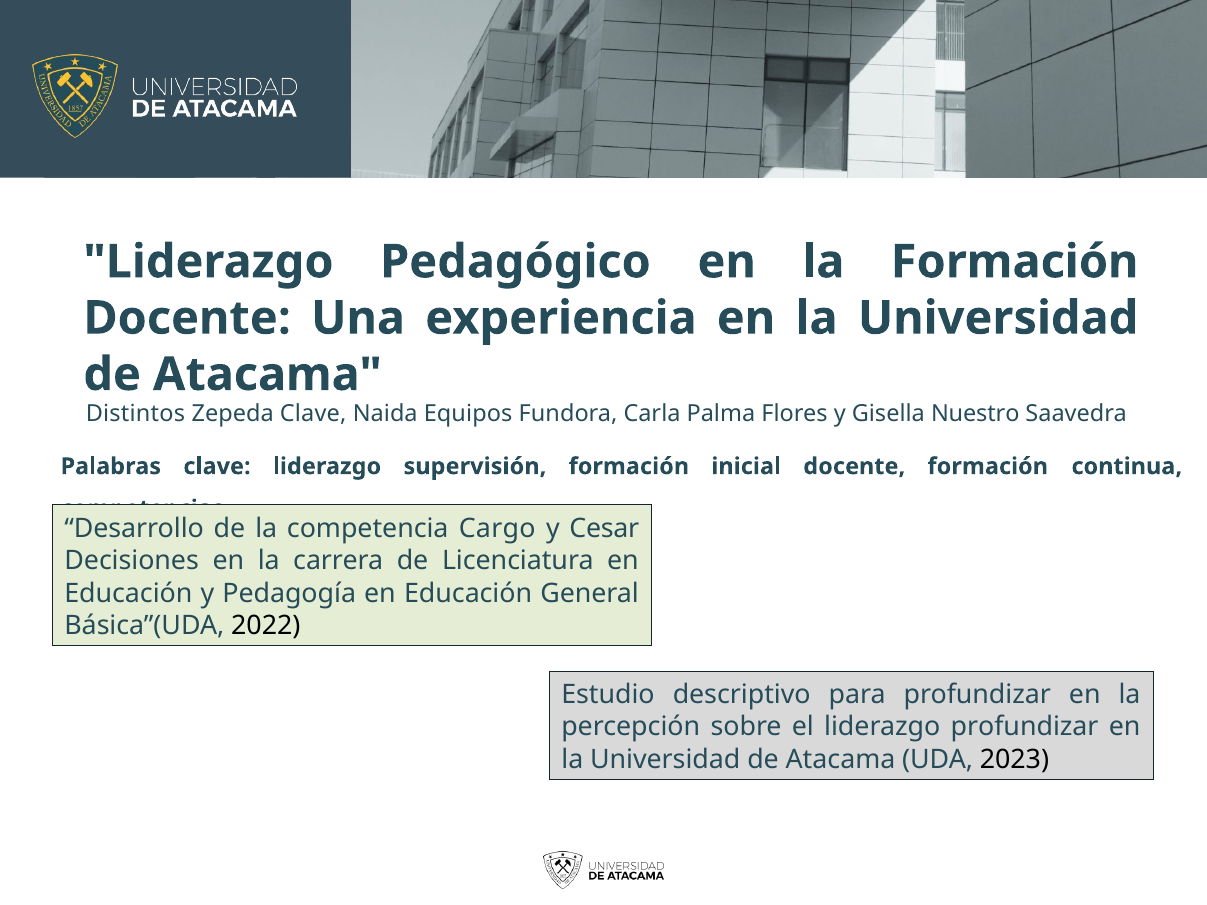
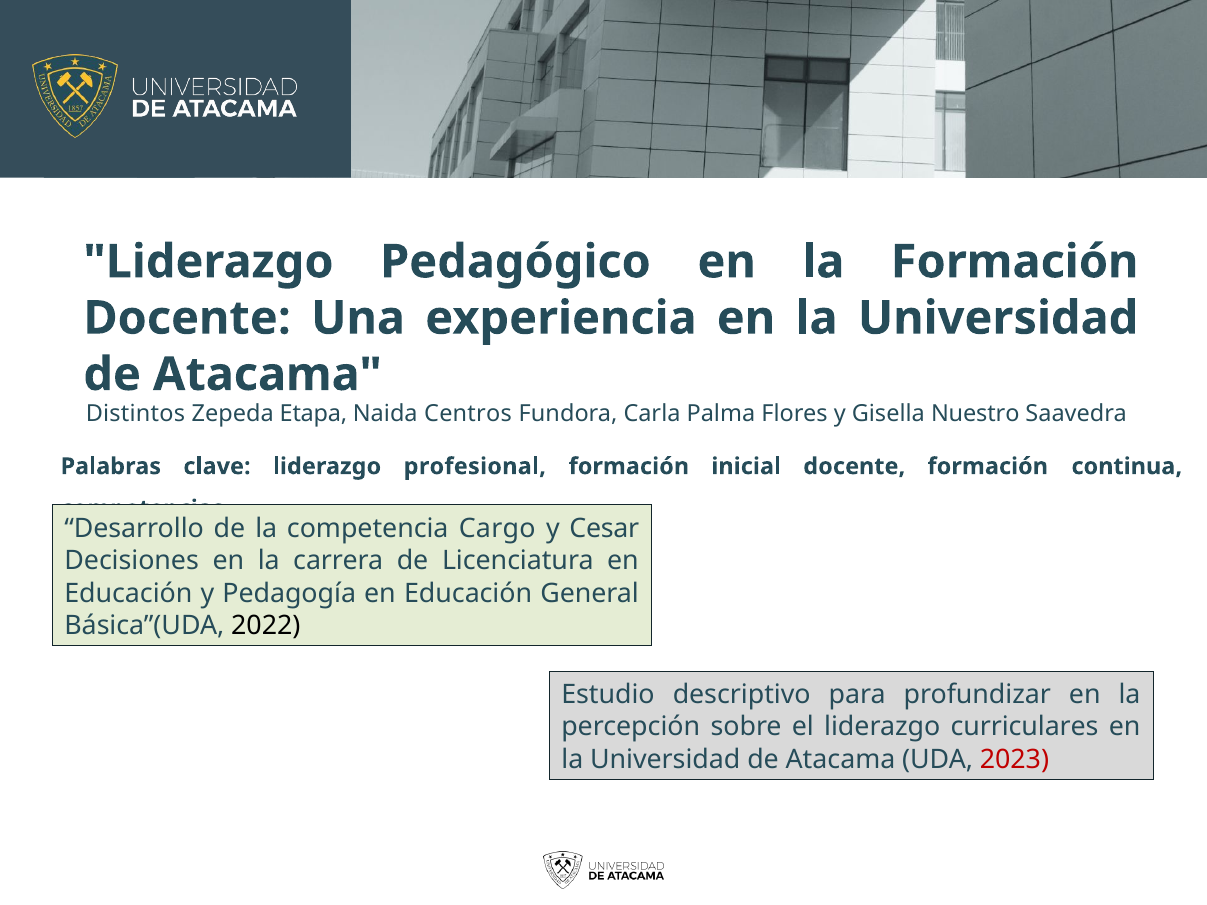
Zepeda Clave: Clave -> Etapa
Equipos: Equipos -> Centros
supervisión: supervisión -> profesional
liderazgo profundizar: profundizar -> curriculares
2023 colour: black -> red
